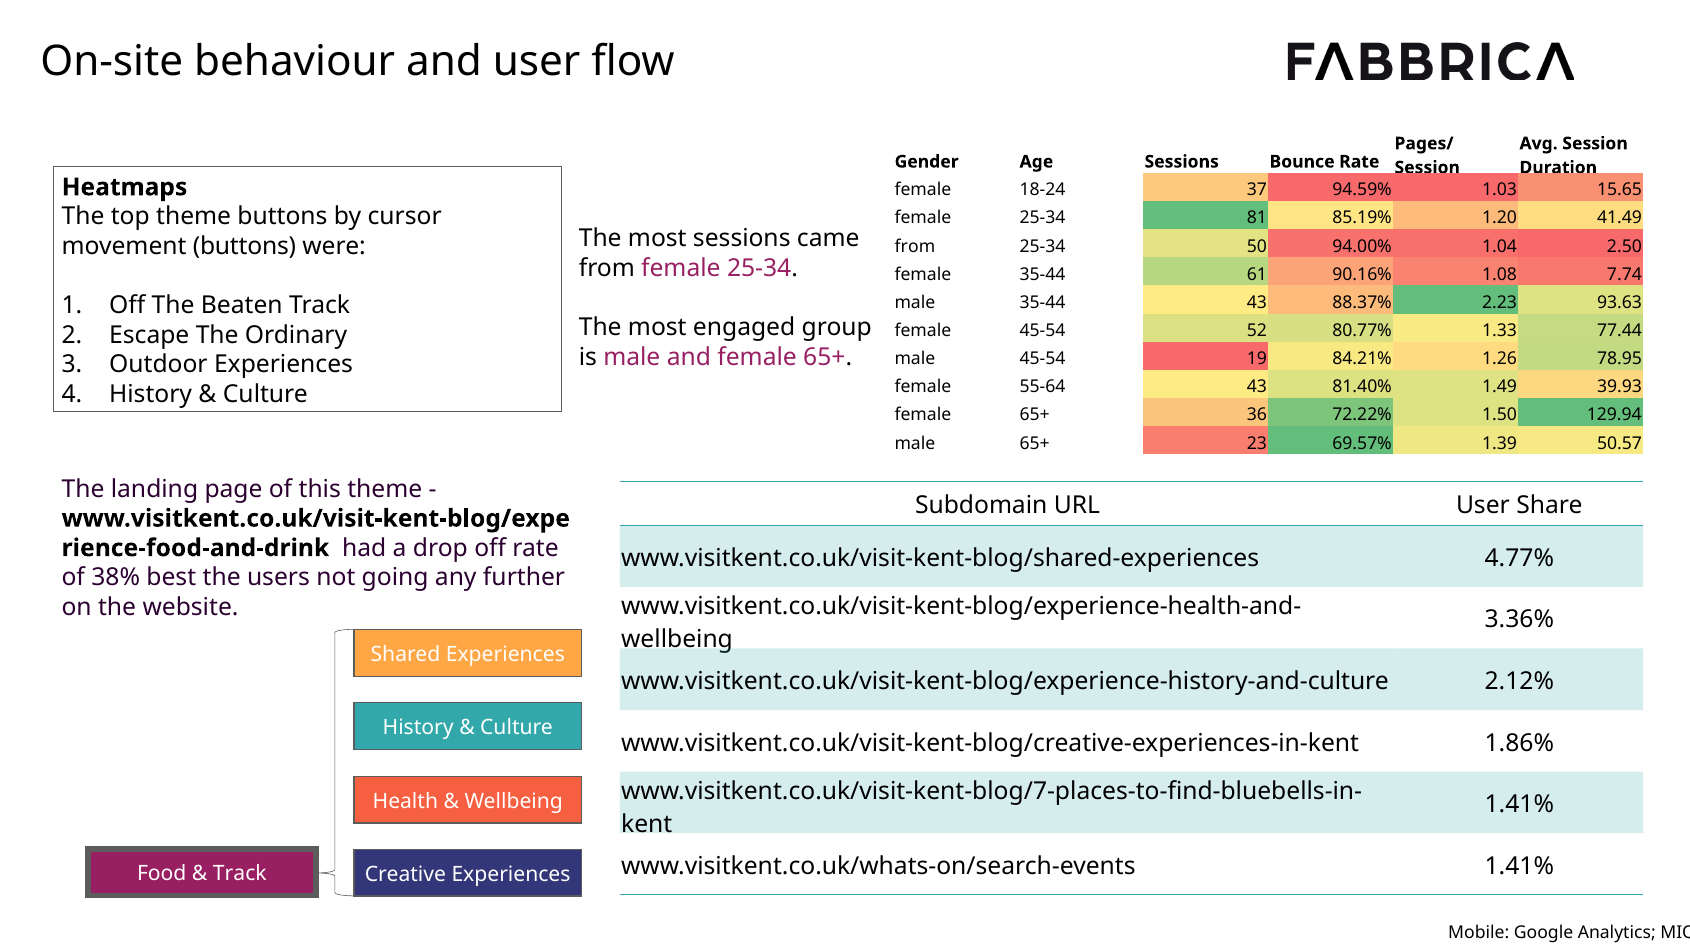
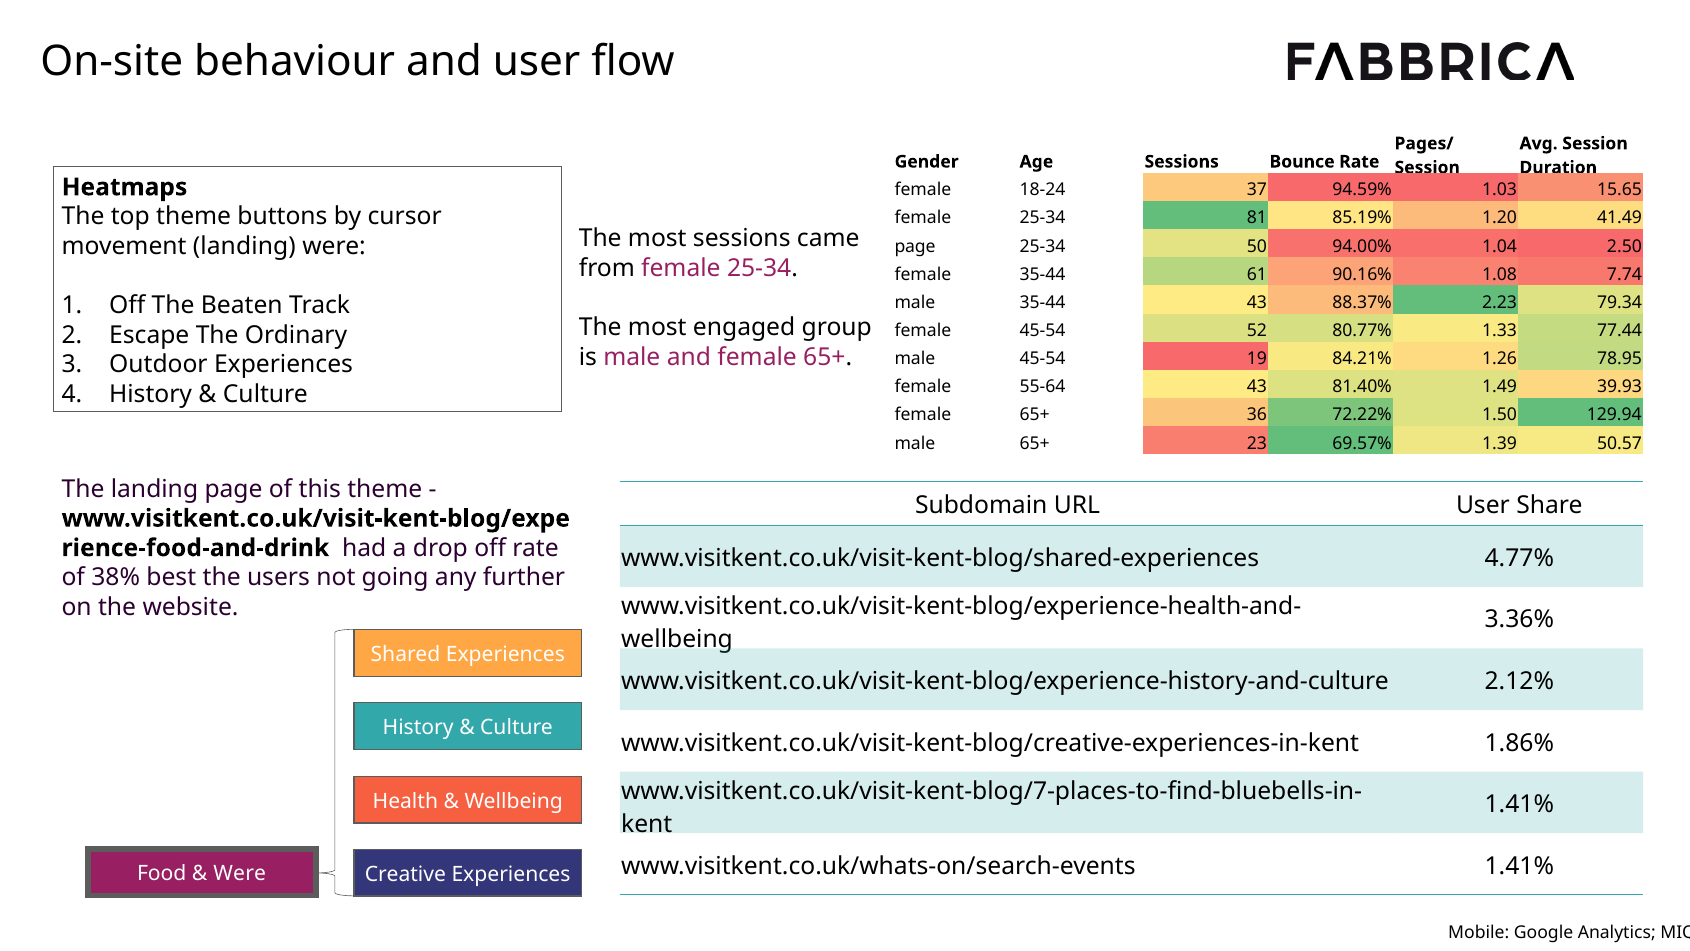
movement buttons: buttons -> landing
from at (915, 246): from -> page
93.63: 93.63 -> 79.34
Track at (240, 874): Track -> Were
